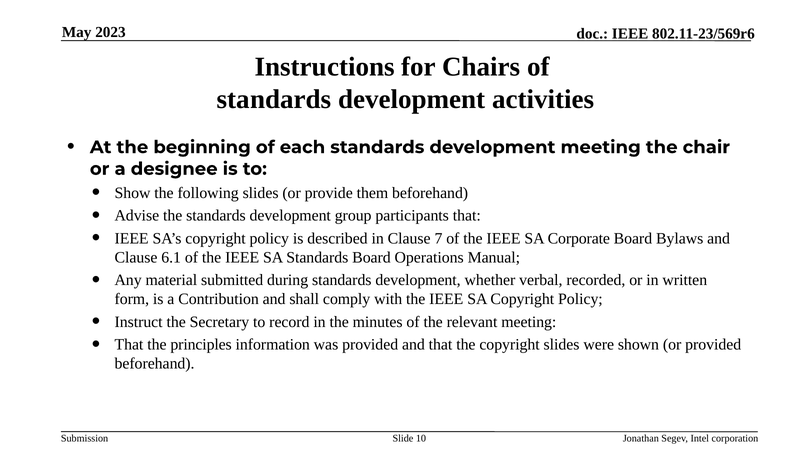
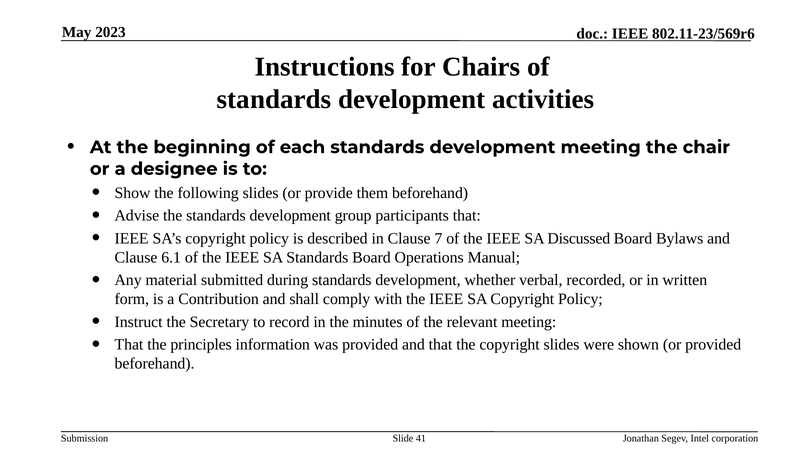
Corporate: Corporate -> Discussed
10: 10 -> 41
